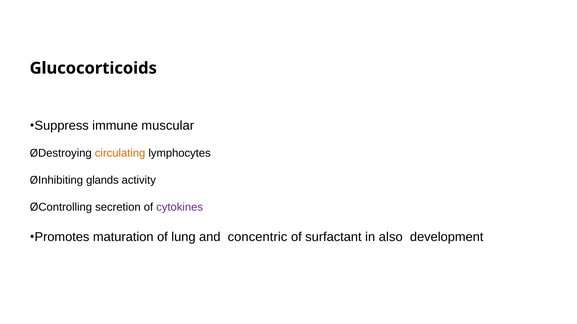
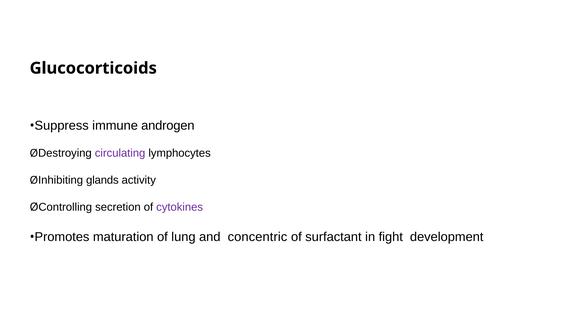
muscular: muscular -> androgen
circulating colour: orange -> purple
also: also -> fight
